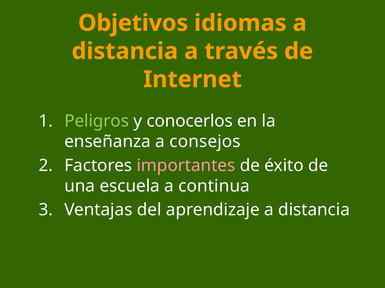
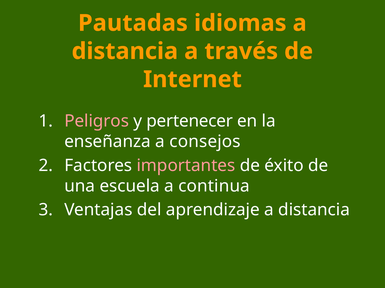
Objetivos: Objetivos -> Pautadas
Peligros colour: light green -> pink
conocerlos: conocerlos -> pertenecer
